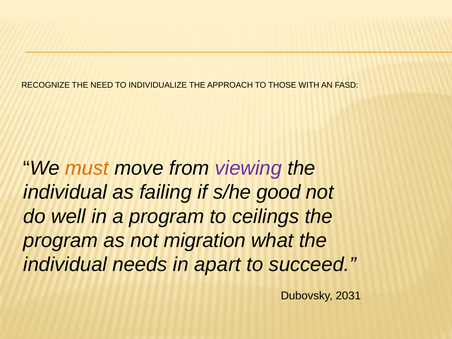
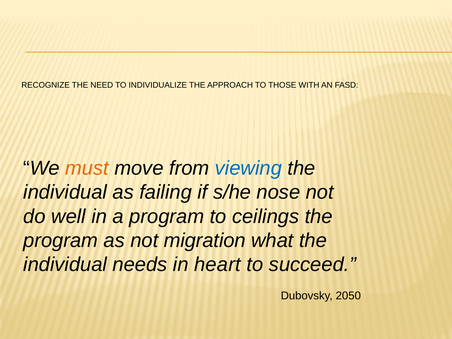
viewing colour: purple -> blue
good: good -> nose
apart: apart -> heart
2031: 2031 -> 2050
